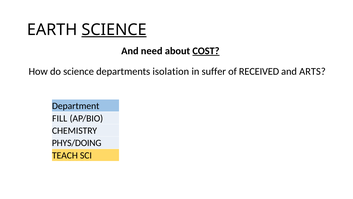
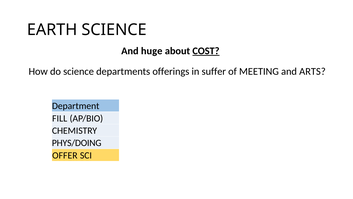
SCIENCE at (114, 30) underline: present -> none
need: need -> huge
isolation: isolation -> offerings
RECEIVED: RECEIVED -> MEETING
TEACH: TEACH -> OFFER
